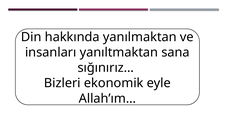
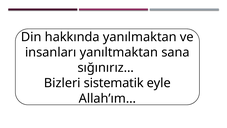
ekonomik: ekonomik -> sistematik
